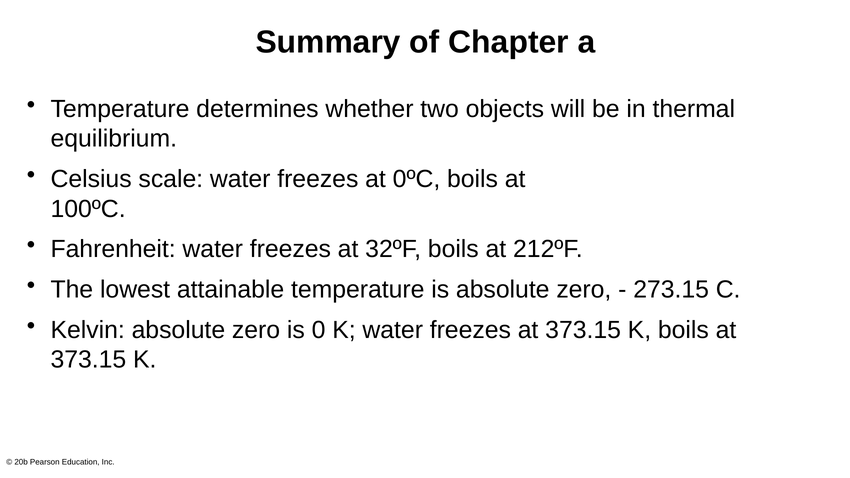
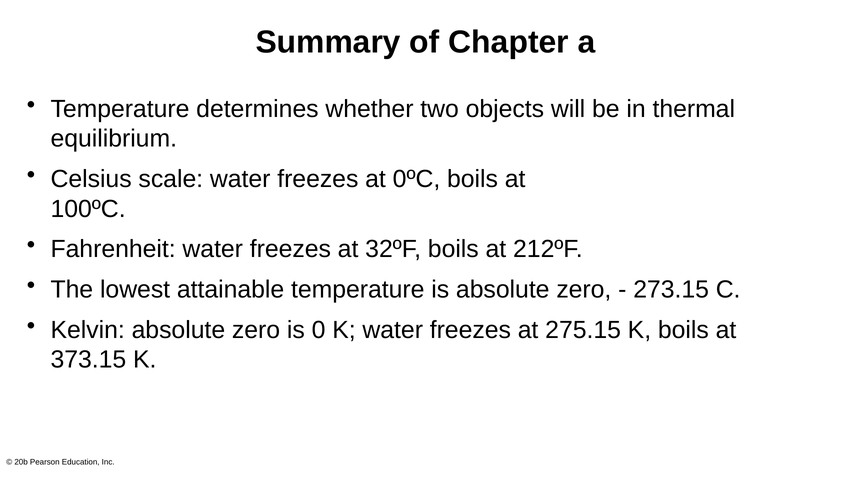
freezes at 373.15: 373.15 -> 275.15
